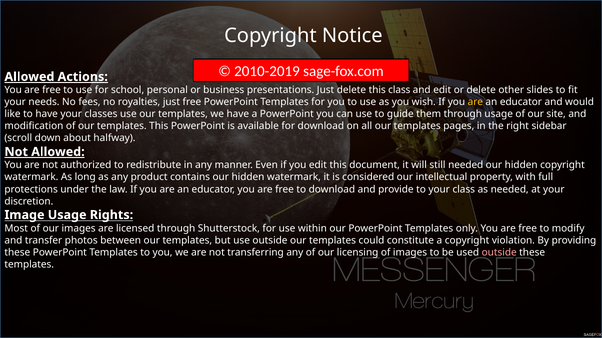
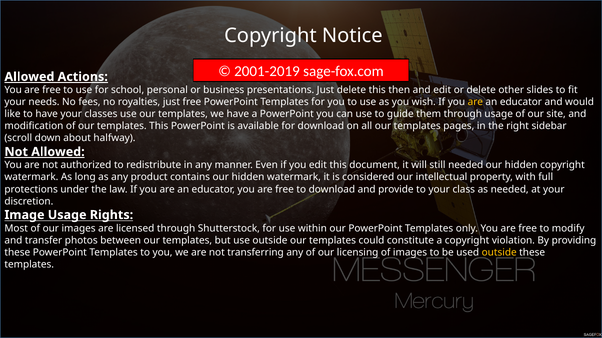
2010-2019: 2010-2019 -> 2001-2019
this class: class -> then
outside at (499, 253) colour: pink -> yellow
